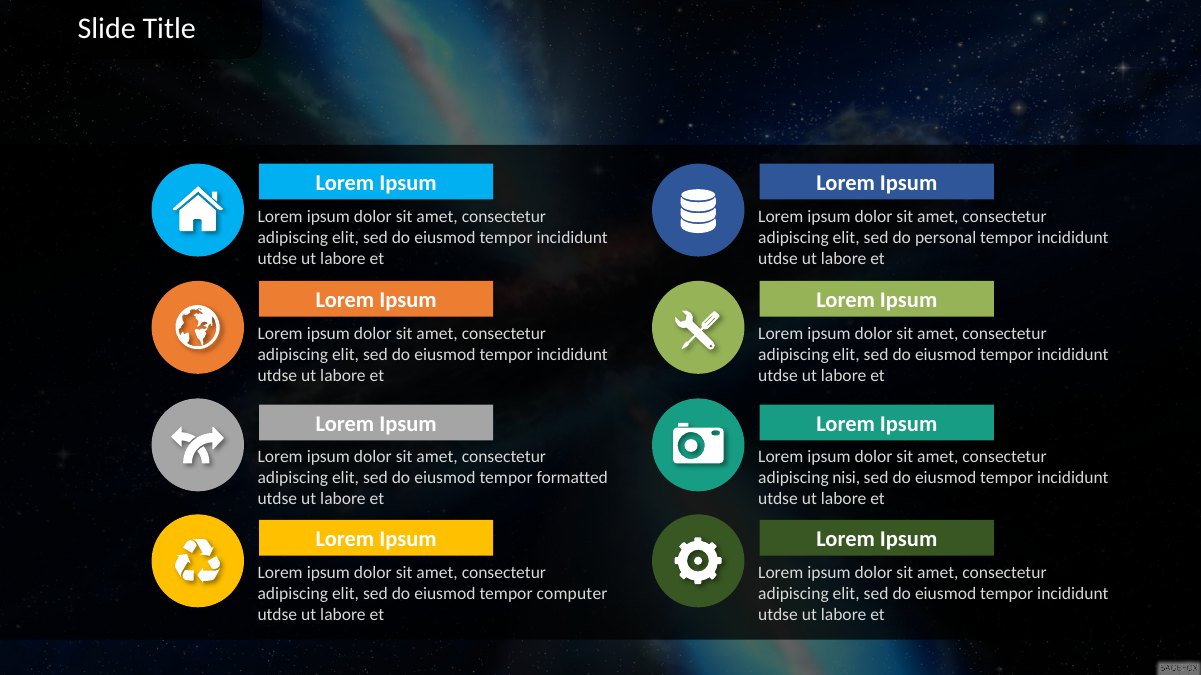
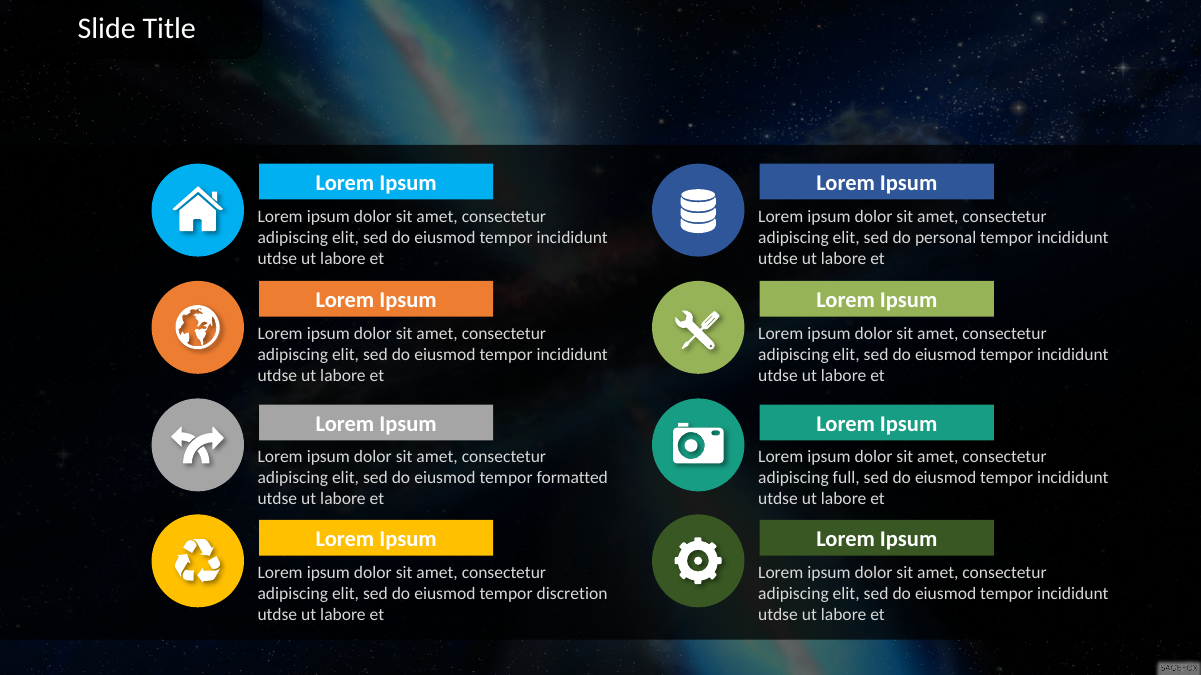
nisi: nisi -> full
computer: computer -> discretion
